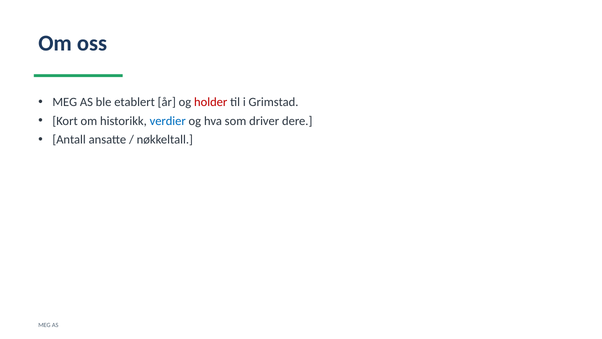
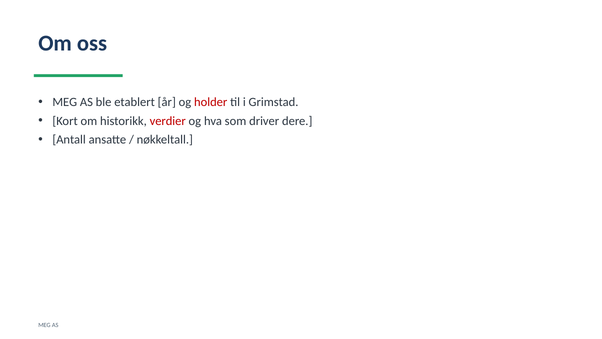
verdier colour: blue -> red
